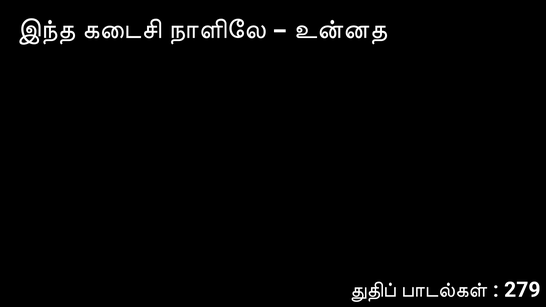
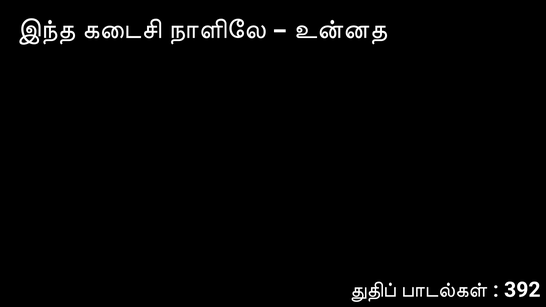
279: 279 -> 392
